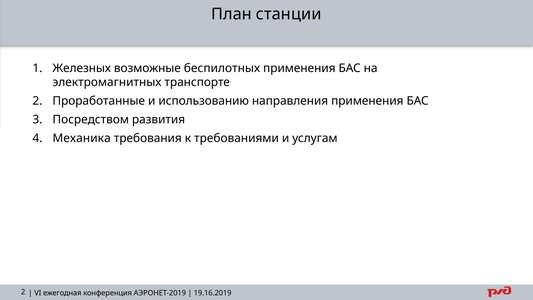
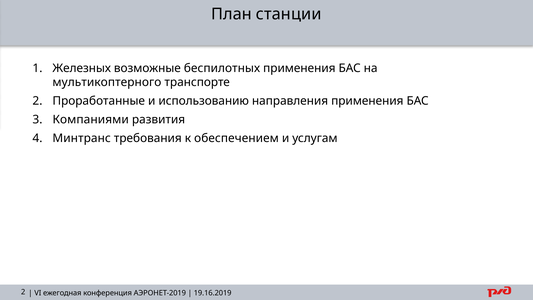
электромагнитных: электромагнитных -> мультикоптерного
Посредством: Посредством -> Компаниями
Механика: Механика -> Минтранс
требованиями: требованиями -> обеспечением
